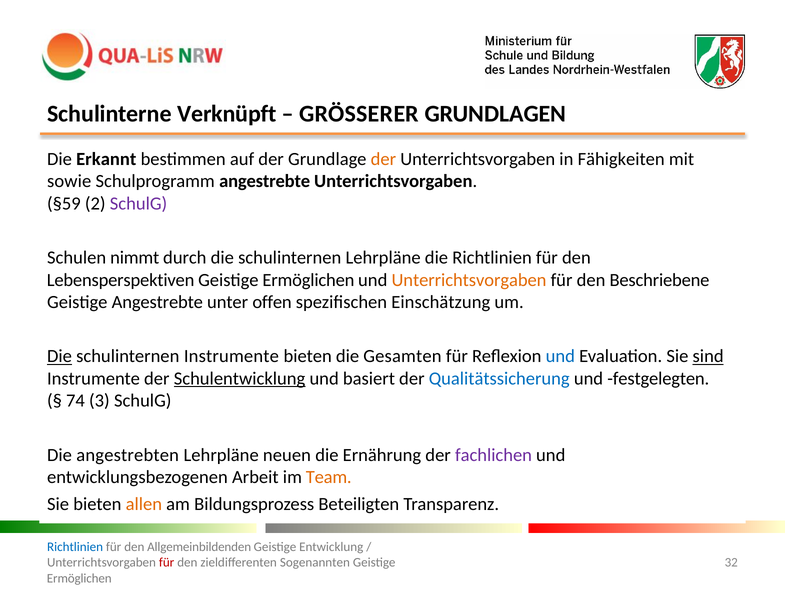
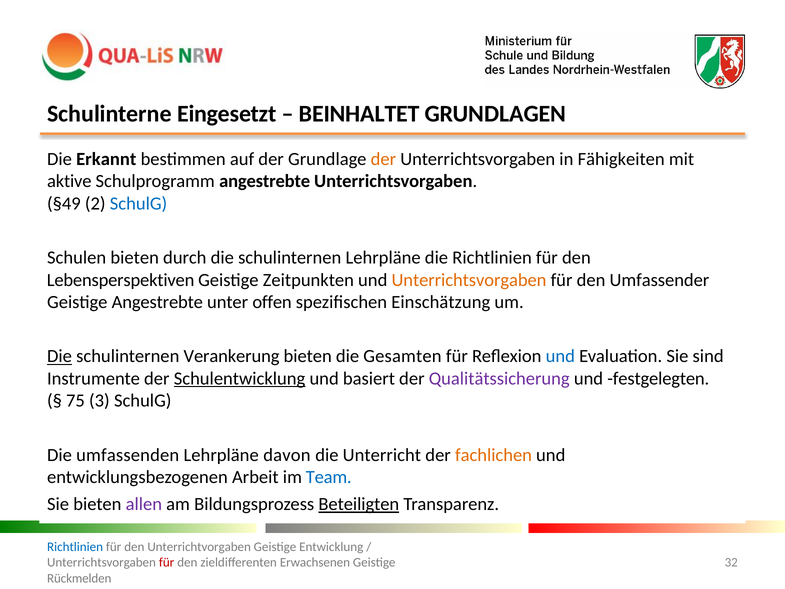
Verknüpft: Verknüpft -> Eingesetzt
GRÖSSERER: GRÖSSERER -> BEINHALTET
sowie: sowie -> aktive
§59: §59 -> §49
SchulG at (139, 204) colour: purple -> blue
Schulen nimmt: nimmt -> bieten
Ermöglichen at (308, 280): Ermöglichen -> Zeitpunkten
Beschriebene: Beschriebene -> Umfassender
schulinternen Instrumente: Instrumente -> Verankerung
sind underline: present -> none
Qualitätssicherung colour: blue -> purple
74: 74 -> 75
angestrebten: angestrebten -> umfassenden
neuen: neuen -> davon
Ernährung: Ernährung -> Unterricht
fachlichen colour: purple -> orange
Team colour: orange -> blue
allen colour: orange -> purple
Beteiligten underline: none -> present
Allgemeinbildenden: Allgemeinbildenden -> Unterrichtvorgaben
Sogenannten: Sogenannten -> Erwachsenen
Ermöglichen at (79, 578): Ermöglichen -> Rückmelden
